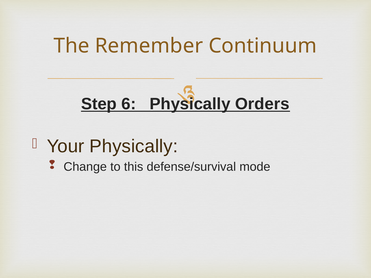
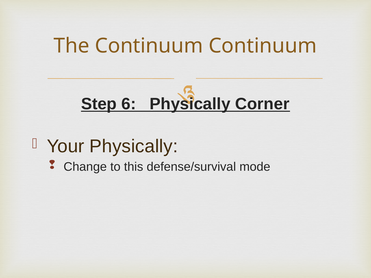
The Remember: Remember -> Continuum
Orders: Orders -> Corner
